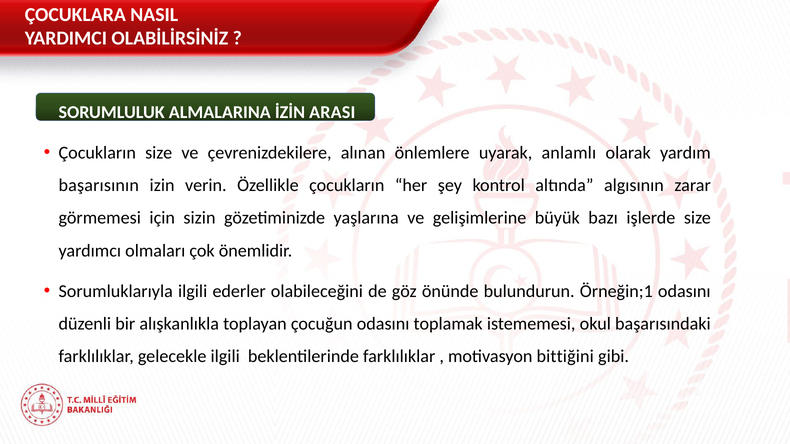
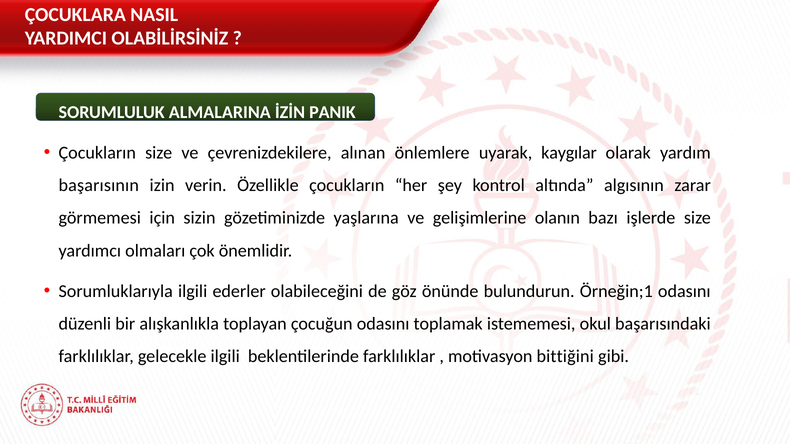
ARASI: ARASI -> PANIK
anlamlı: anlamlı -> kaygılar
büyük: büyük -> olanın
